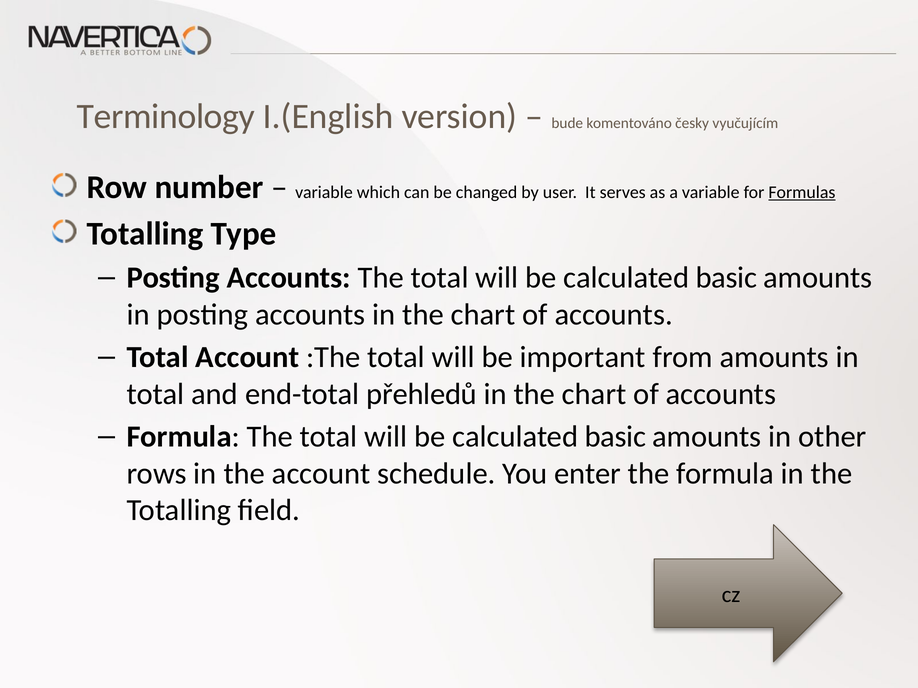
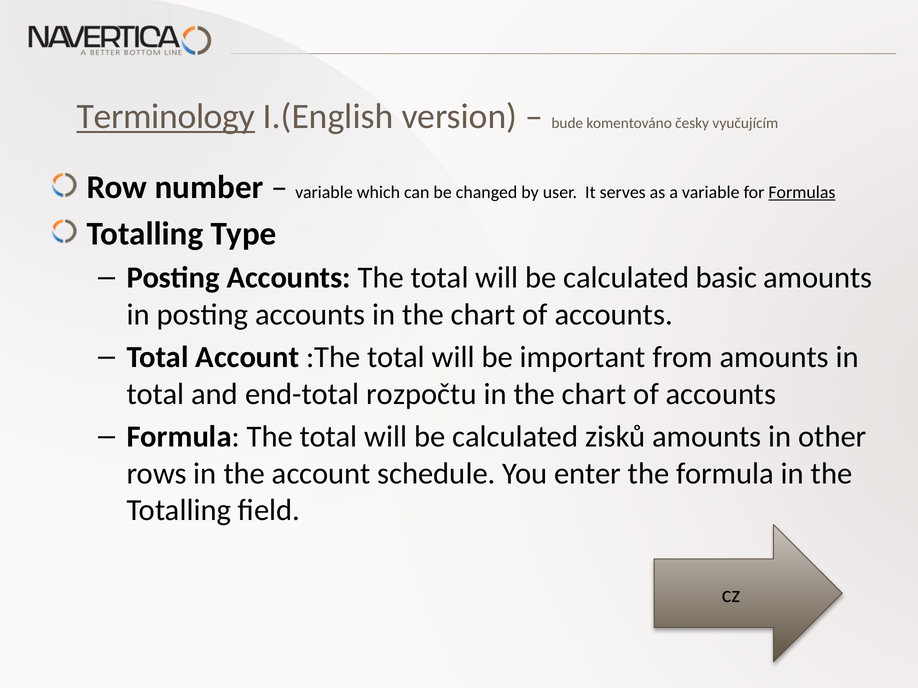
Terminology underline: none -> present
přehledů: přehledů -> rozpočtu
basic at (615, 437): basic -> zisků
